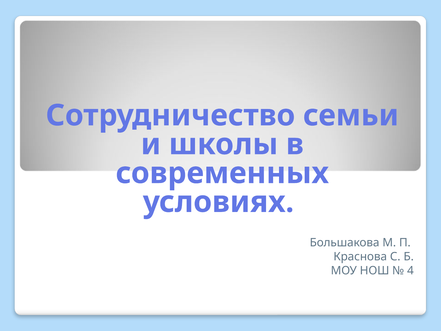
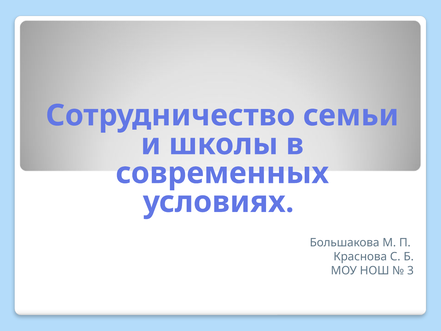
4: 4 -> 3
